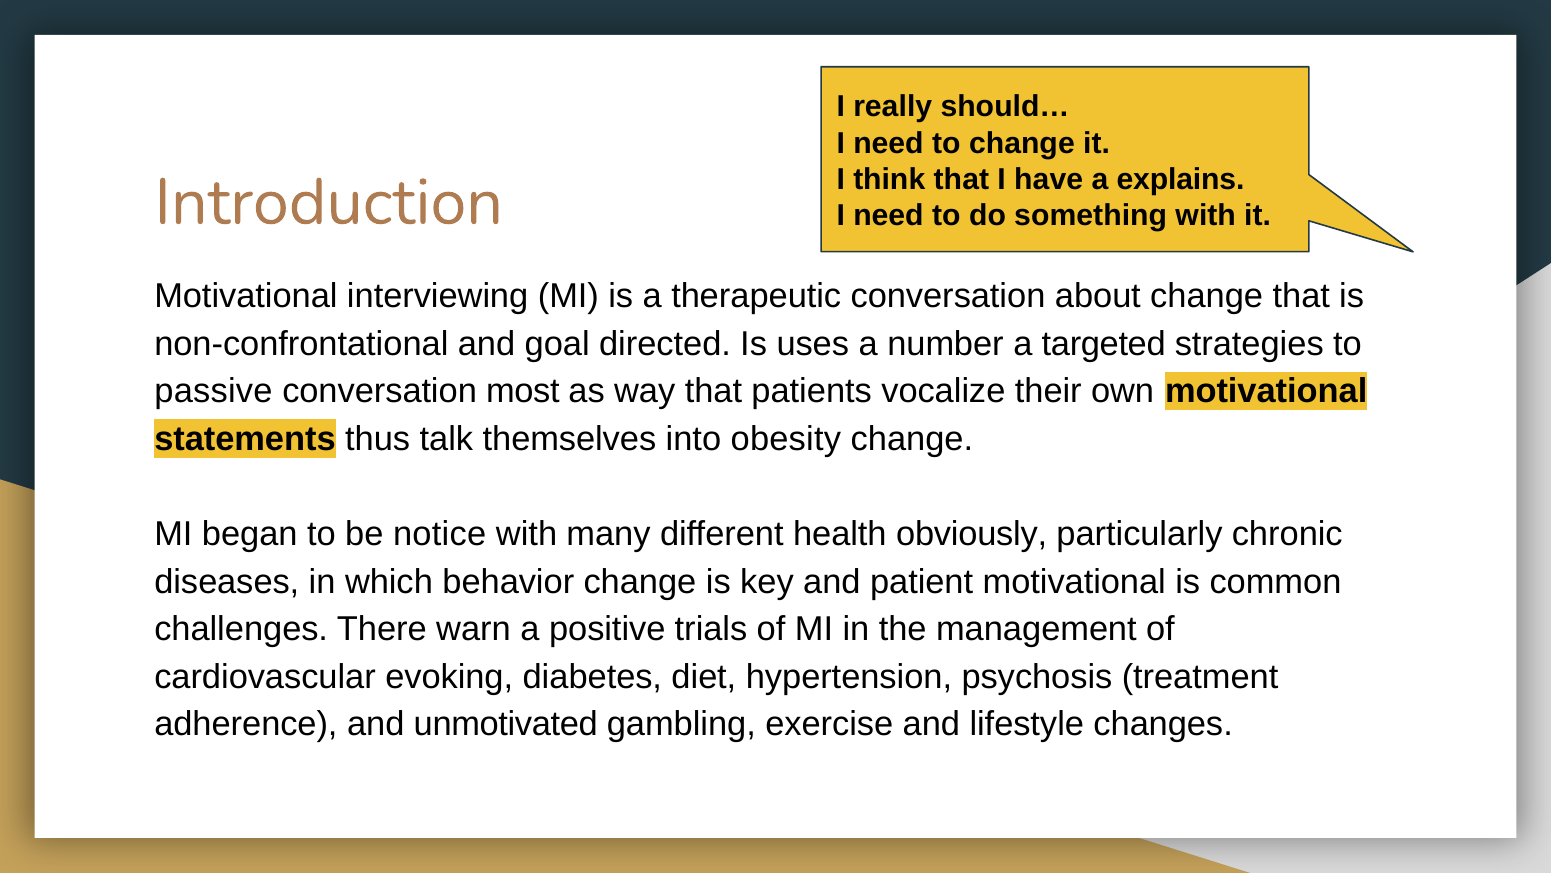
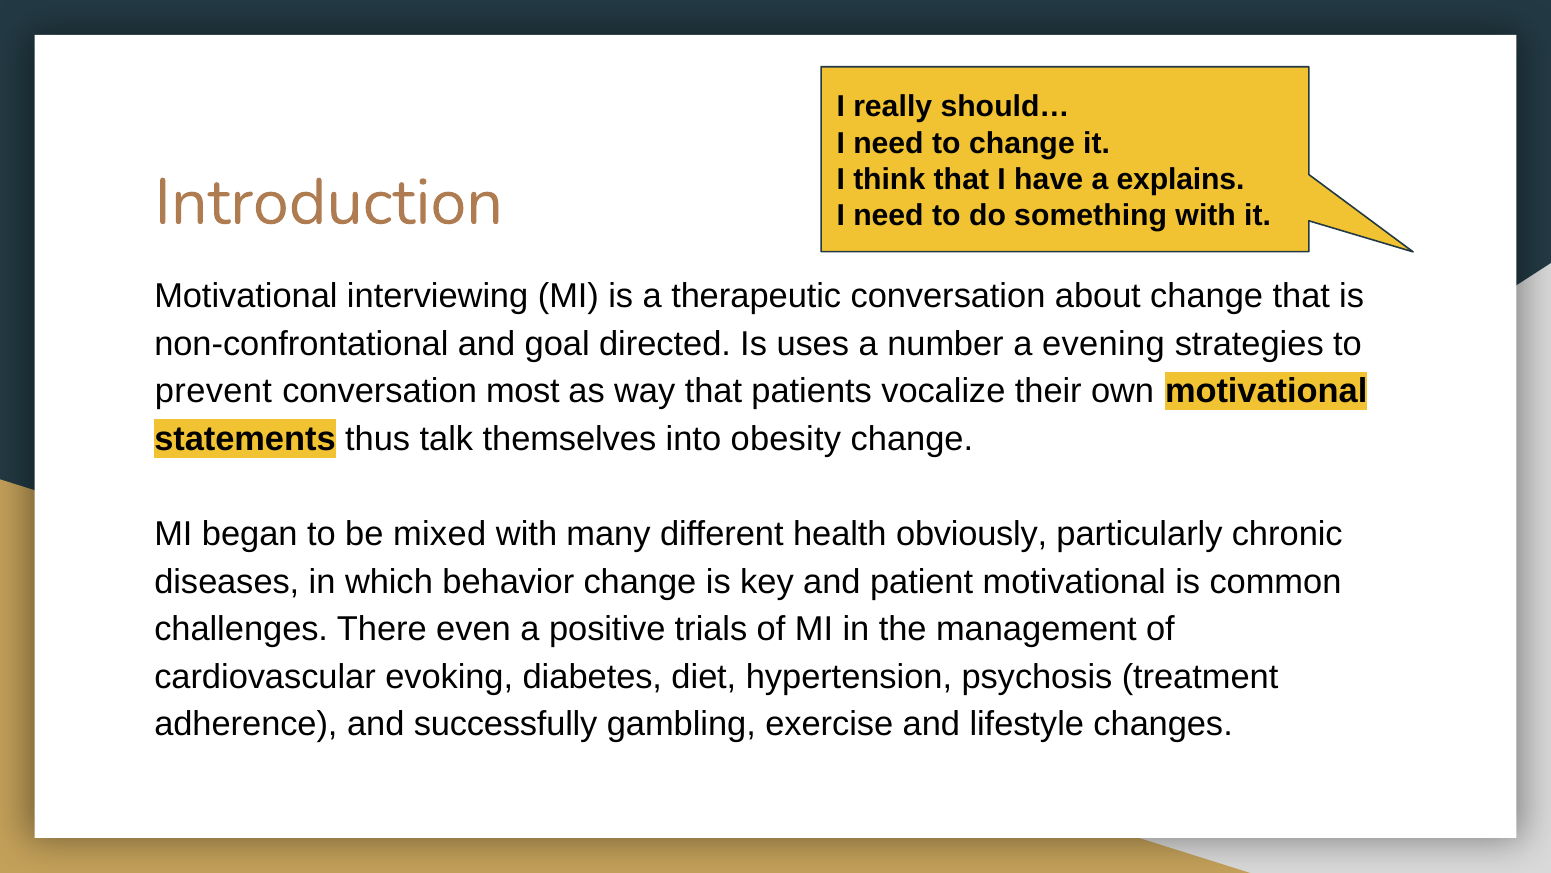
targeted: targeted -> evening
passive: passive -> prevent
notice: notice -> mixed
warn: warn -> even
unmotivated: unmotivated -> successfully
